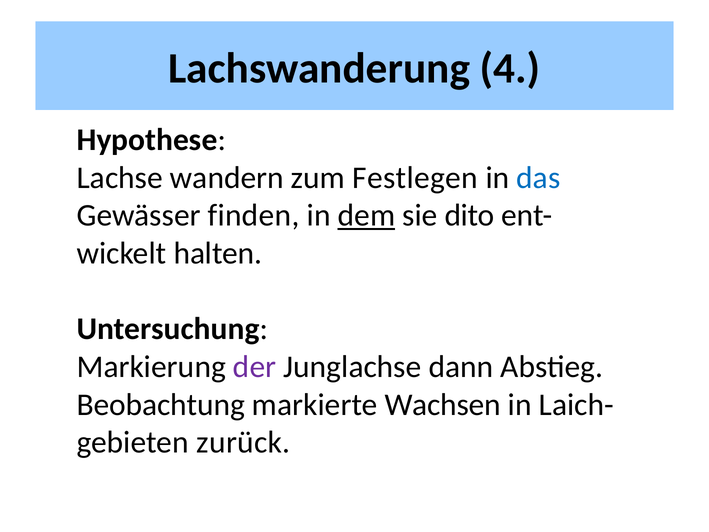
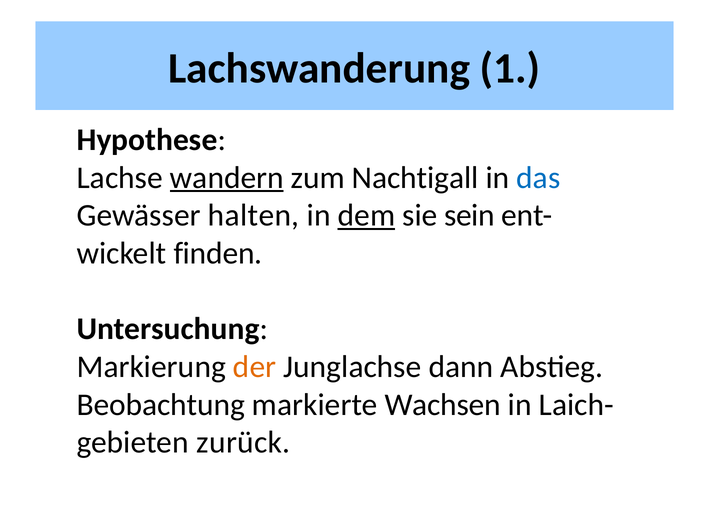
4: 4 -> 1
wandern underline: none -> present
Festlegen: Festlegen -> Nachtigall
finden: finden -> halten
dito: dito -> sein
halten: halten -> finden
der colour: purple -> orange
